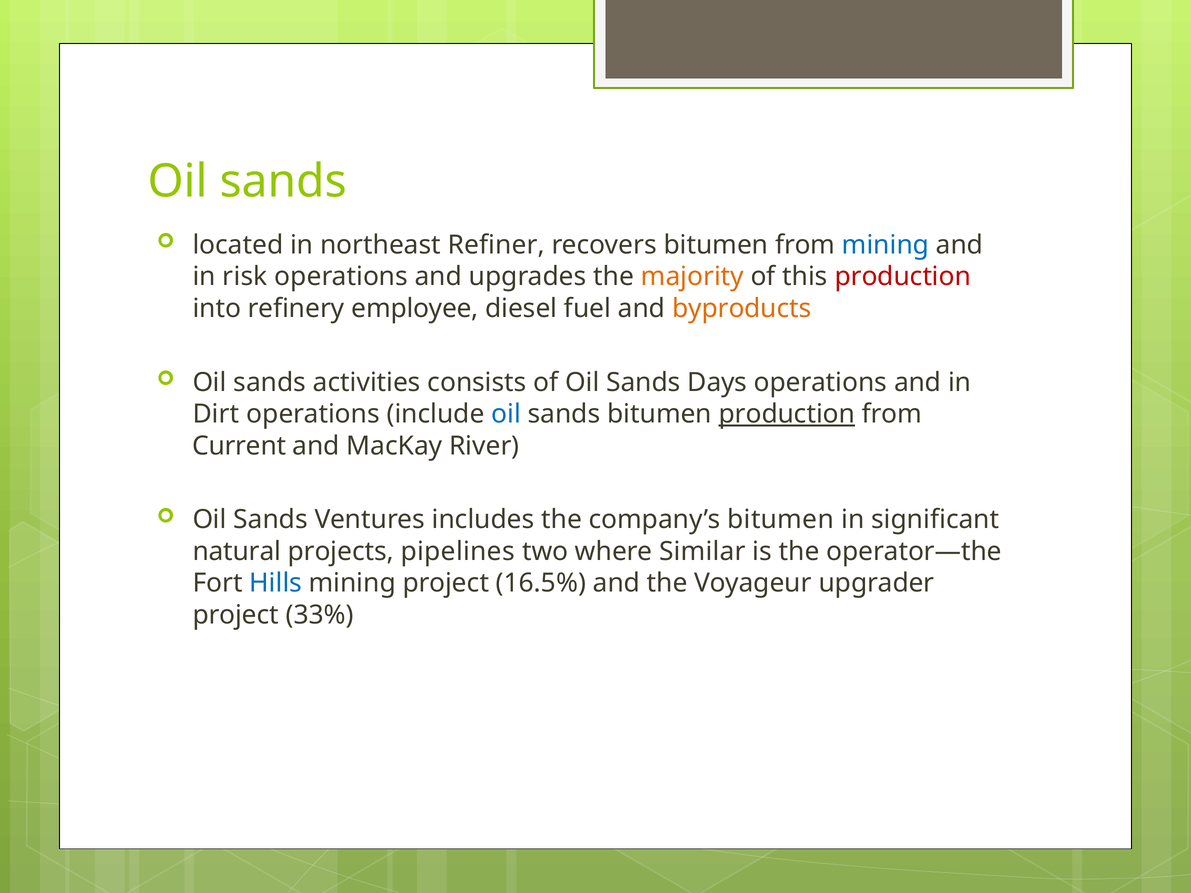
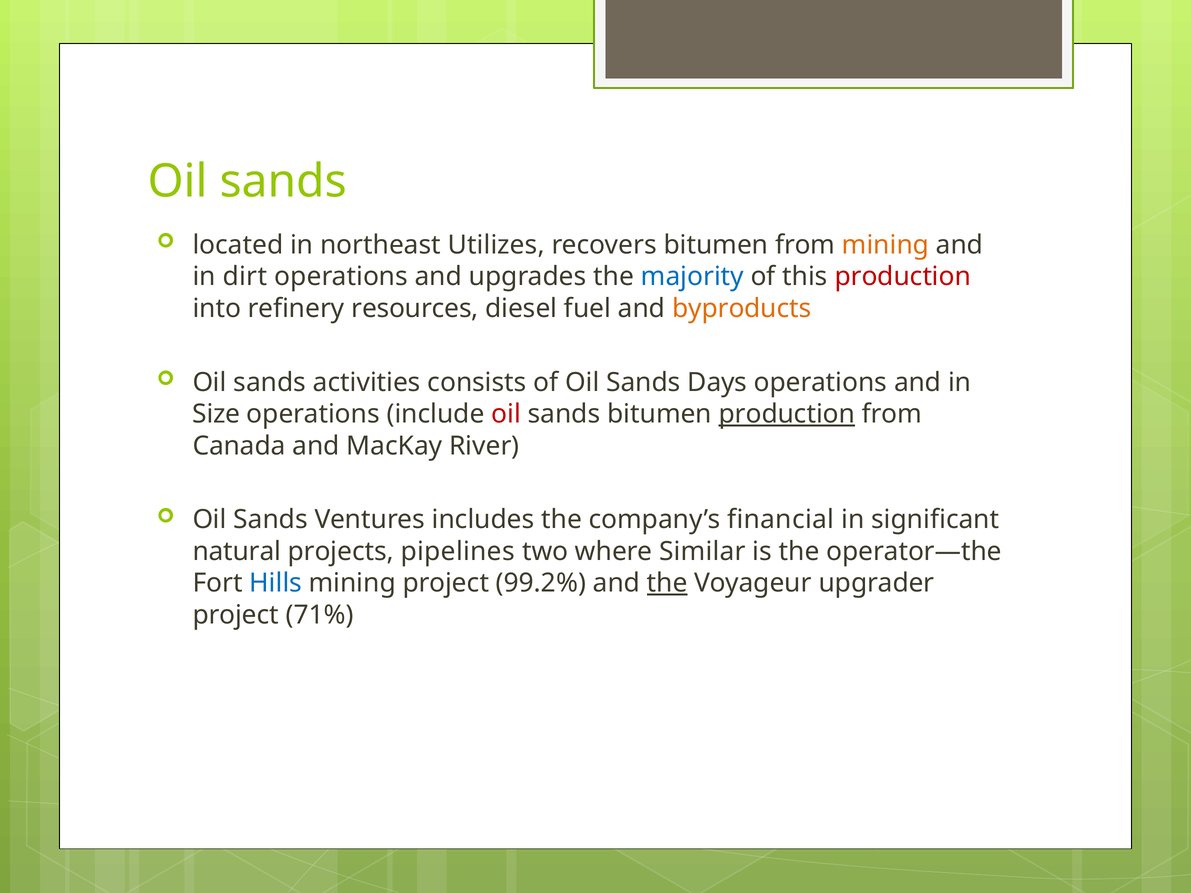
Refiner: Refiner -> Utilizes
mining at (886, 245) colour: blue -> orange
risk: risk -> dirt
majority colour: orange -> blue
employee: employee -> resources
Dirt: Dirt -> Size
oil at (506, 414) colour: blue -> red
Current: Current -> Canada
company’s bitumen: bitumen -> financial
16.5%: 16.5% -> 99.2%
the at (667, 583) underline: none -> present
33%: 33% -> 71%
